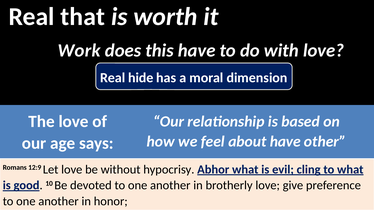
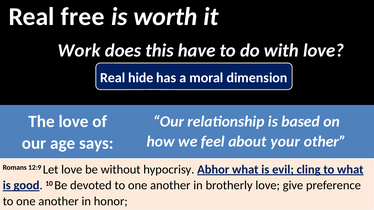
that: that -> free
about have: have -> your
